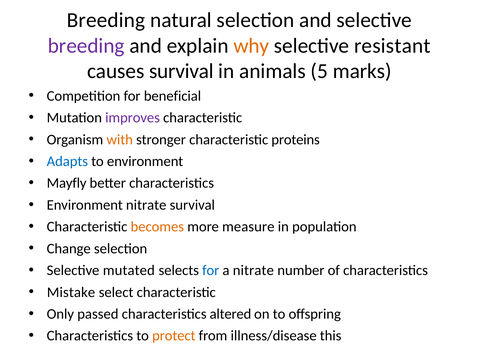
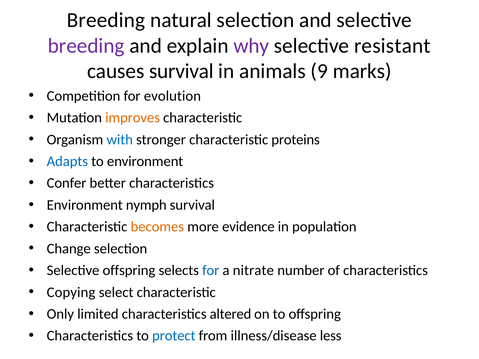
why colour: orange -> purple
5: 5 -> 9
beneficial: beneficial -> evolution
improves colour: purple -> orange
with colour: orange -> blue
Mayfly: Mayfly -> Confer
Environment nitrate: nitrate -> nymph
measure: measure -> evidence
Selective mutated: mutated -> offspring
Mistake: Mistake -> Copying
passed: passed -> limited
protect colour: orange -> blue
this: this -> less
